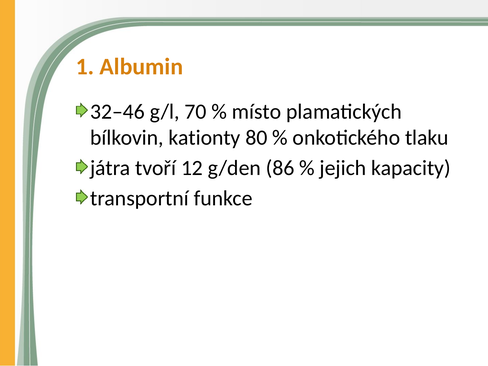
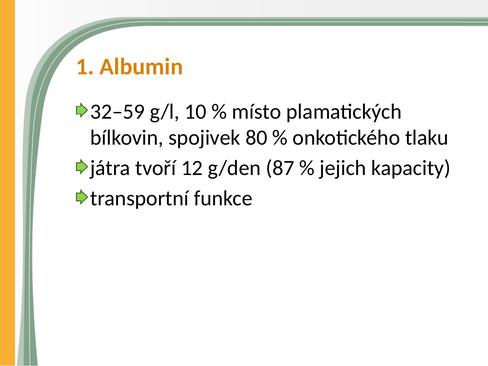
32–46: 32–46 -> 32–59
70: 70 -> 10
kationty: kationty -> spojivek
86: 86 -> 87
